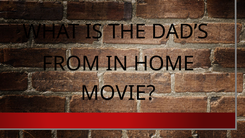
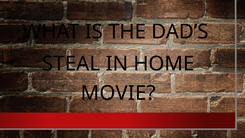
FROM: FROM -> STEAL
